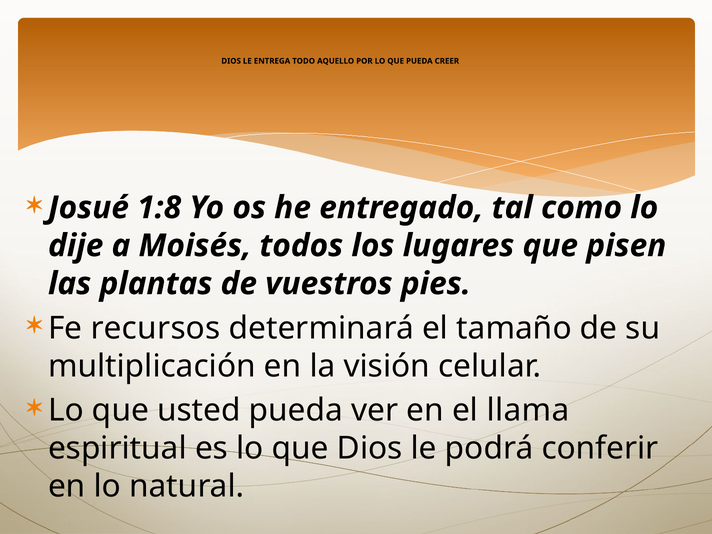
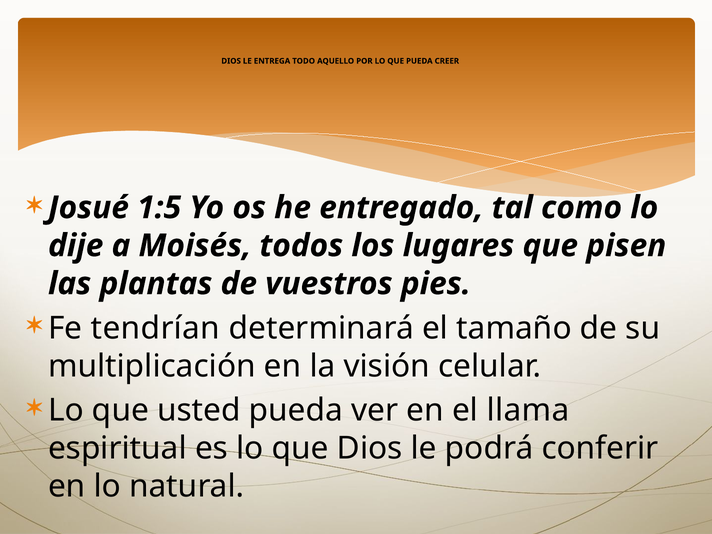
1:8: 1:8 -> 1:5
recursos: recursos -> tendrían
